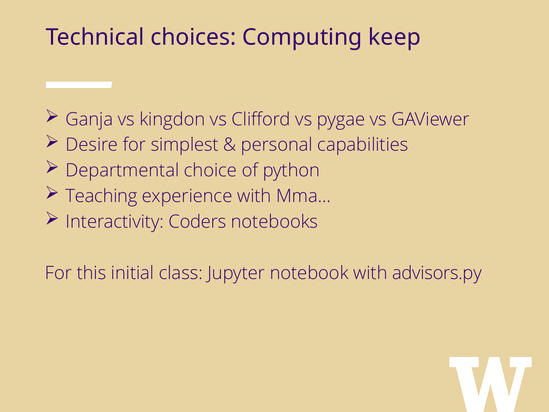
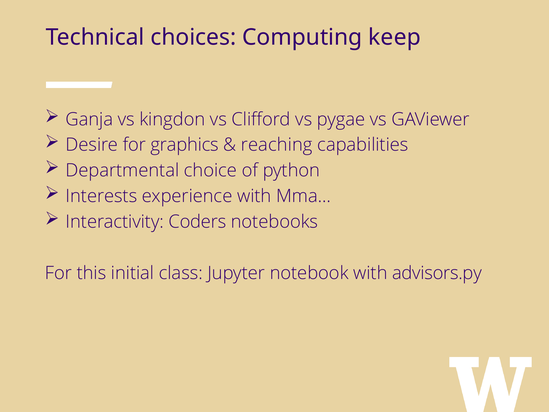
simplest: simplest -> graphics
personal: personal -> reaching
Teaching: Teaching -> Interests
